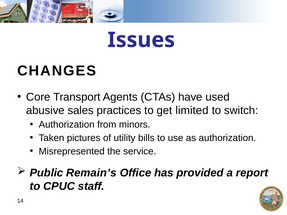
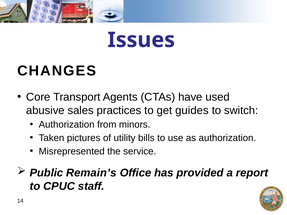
limited: limited -> guides
